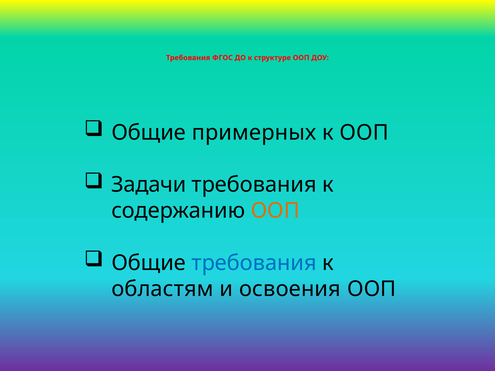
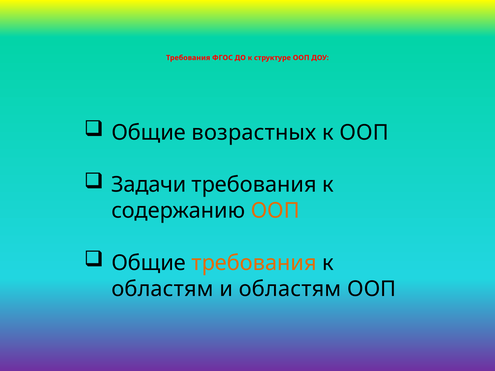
примерных: примерных -> возрастных
требования at (254, 263) colour: blue -> orange
и освоения: освоения -> областям
